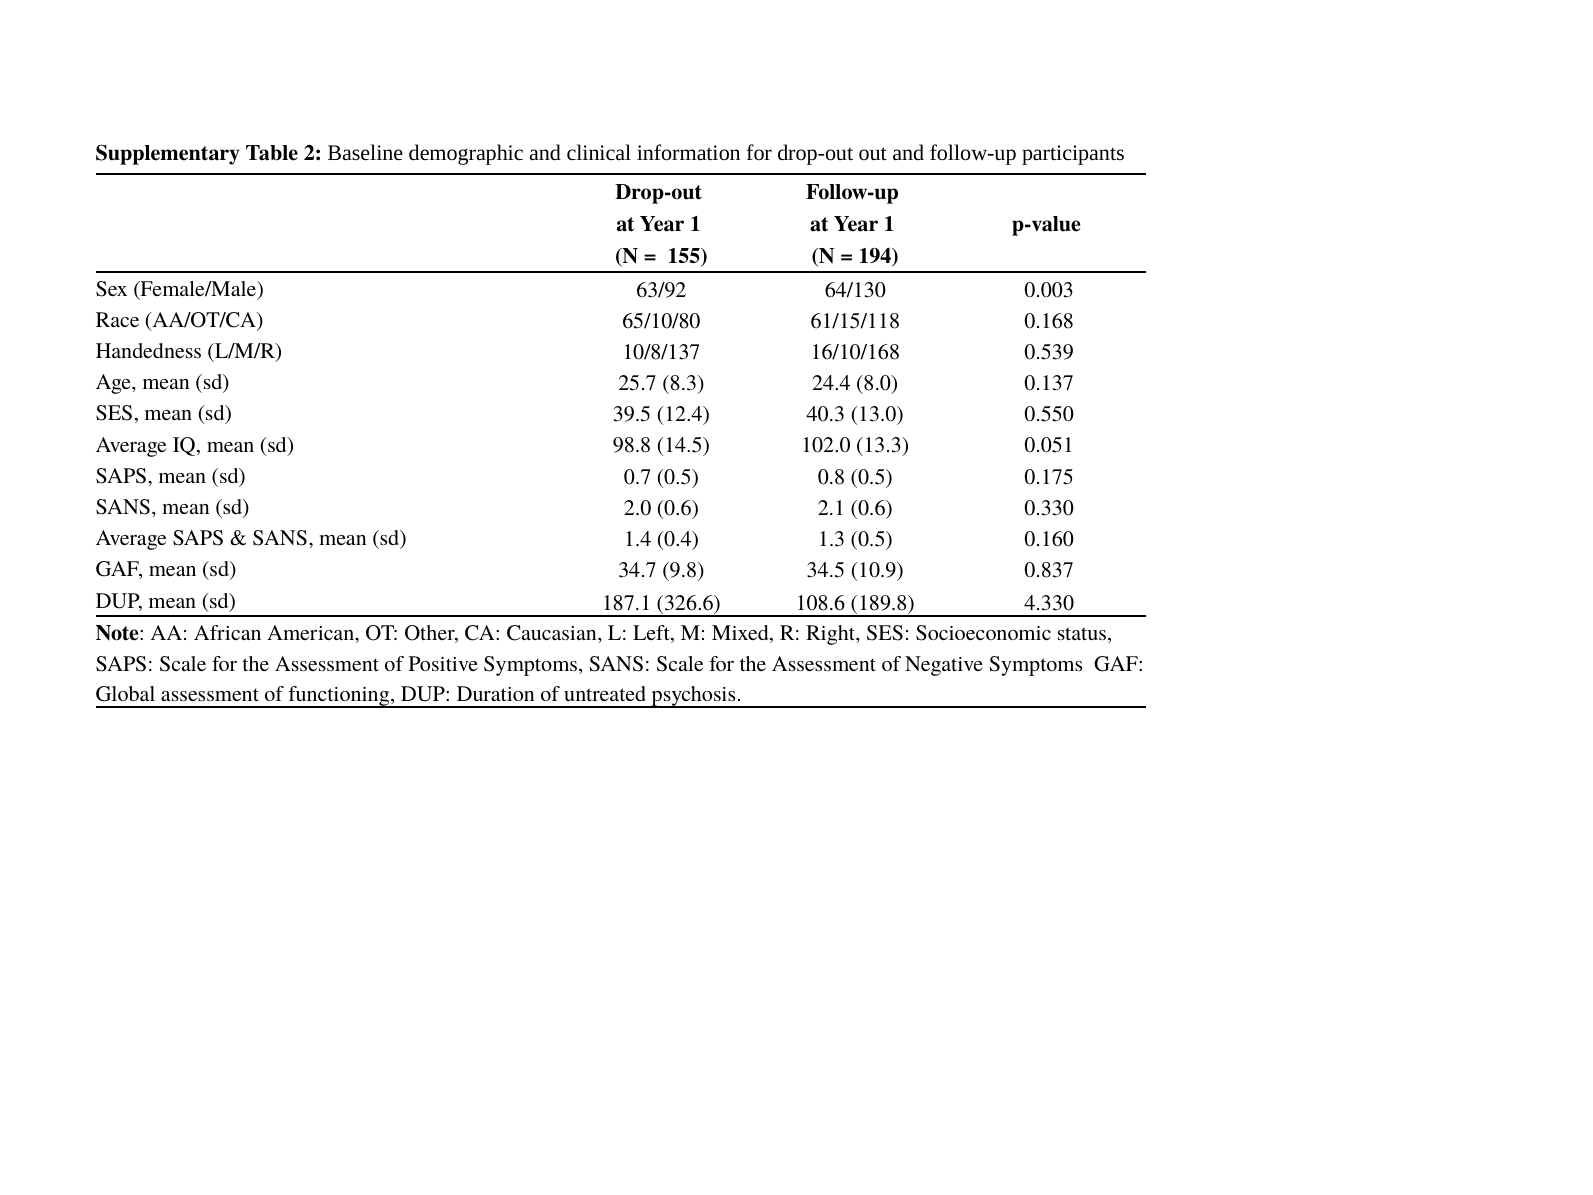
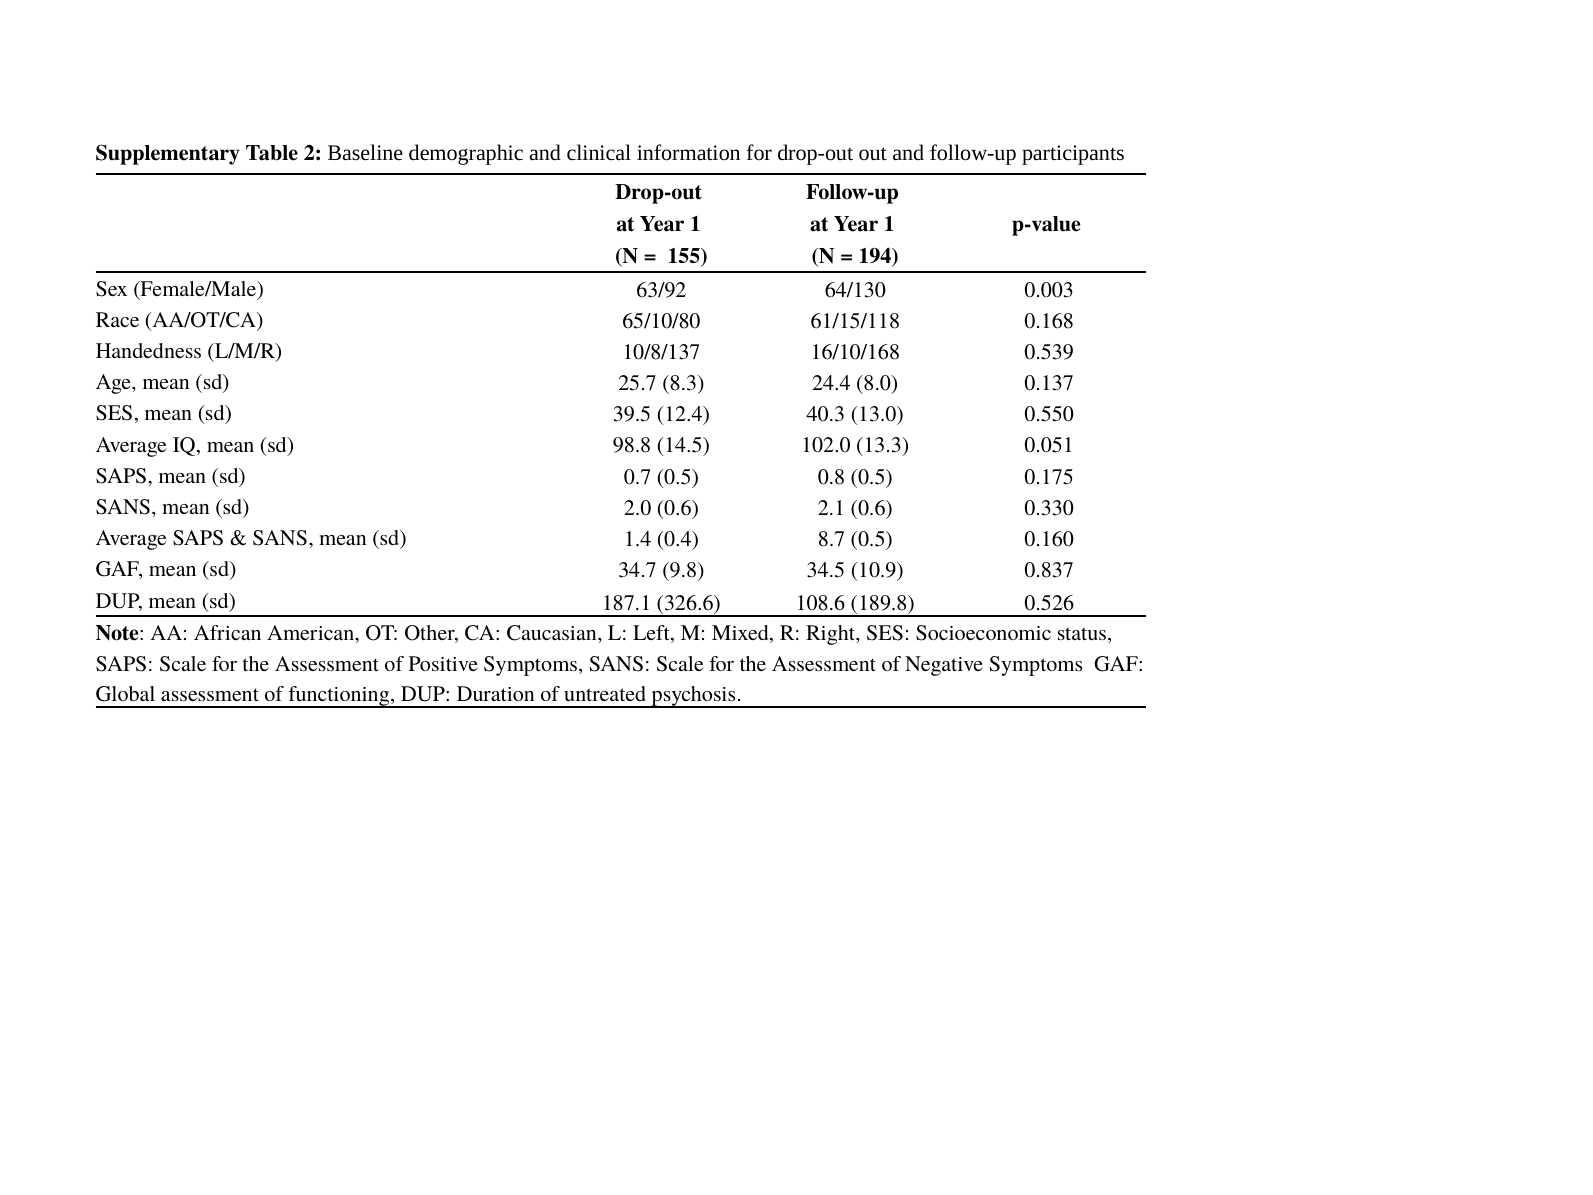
1.3: 1.3 -> 8.7
4.330: 4.330 -> 0.526
